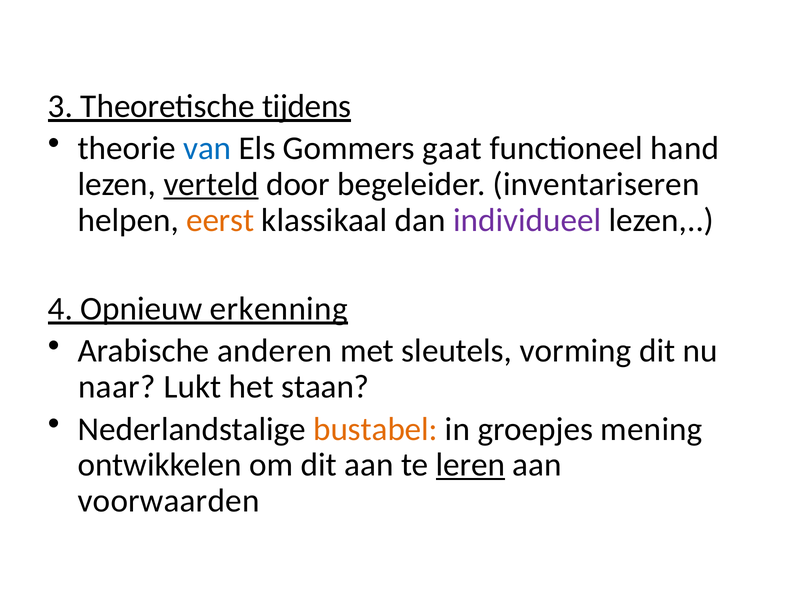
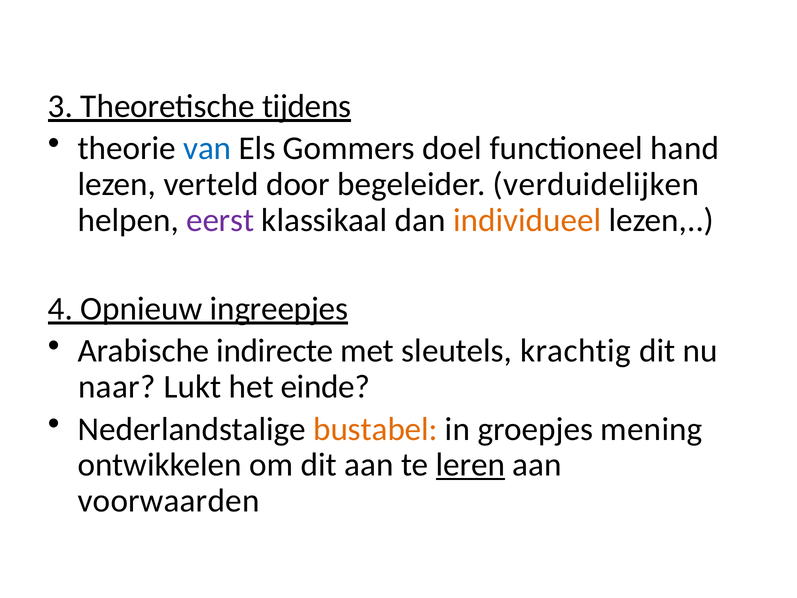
gaat: gaat -> doel
verteld underline: present -> none
inventariseren: inventariseren -> verduidelijken
eerst colour: orange -> purple
individueel colour: purple -> orange
erkenning: erkenning -> ingreepjes
anderen: anderen -> indirecte
vorming: vorming -> krachtig
staan: staan -> einde
